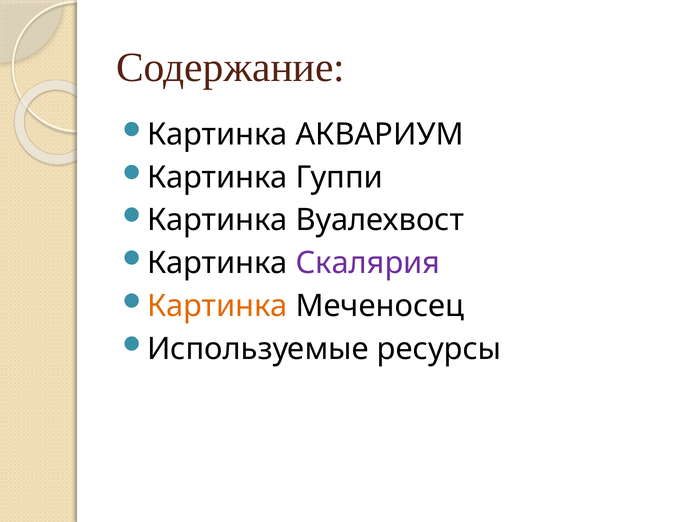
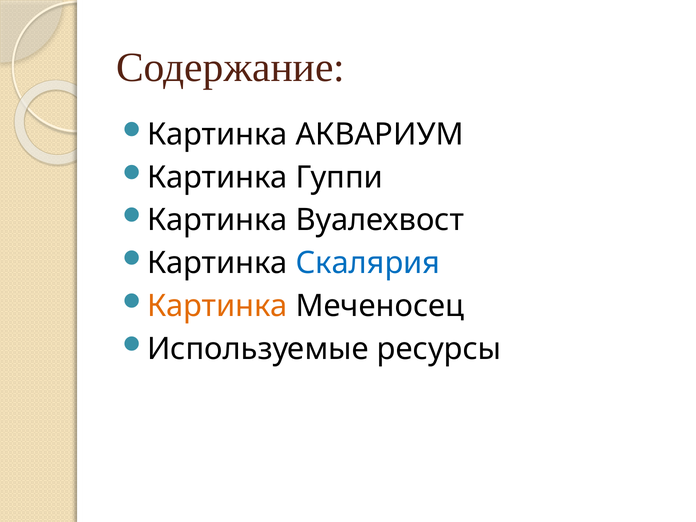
Скалярия colour: purple -> blue
